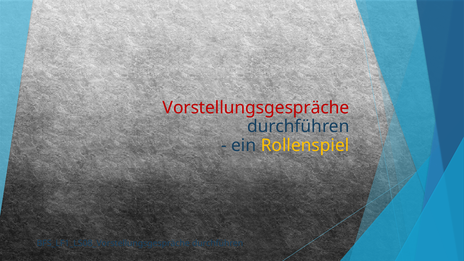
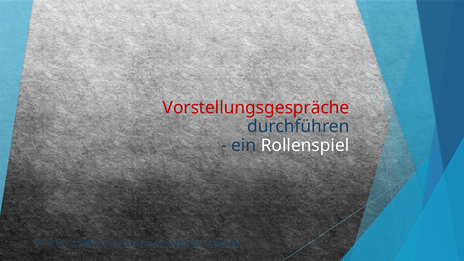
Rollenspiel colour: yellow -> white
